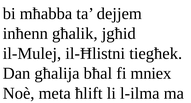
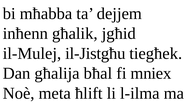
il-Ħlistni: il-Ħlistni -> il-Jistgħu
